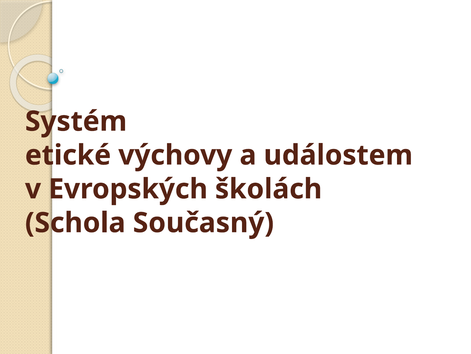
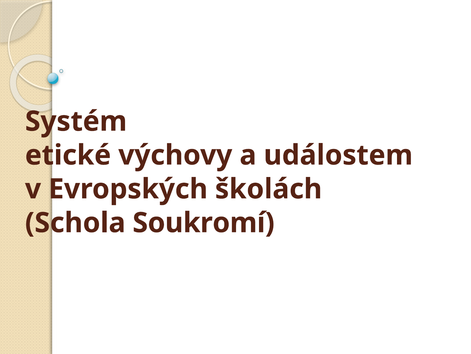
Současný: Současný -> Soukromí
